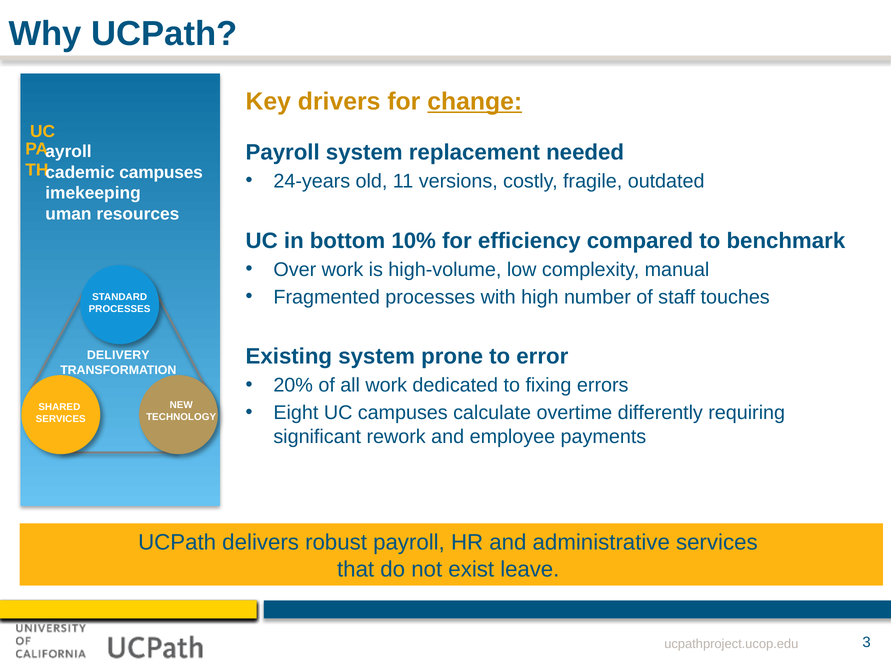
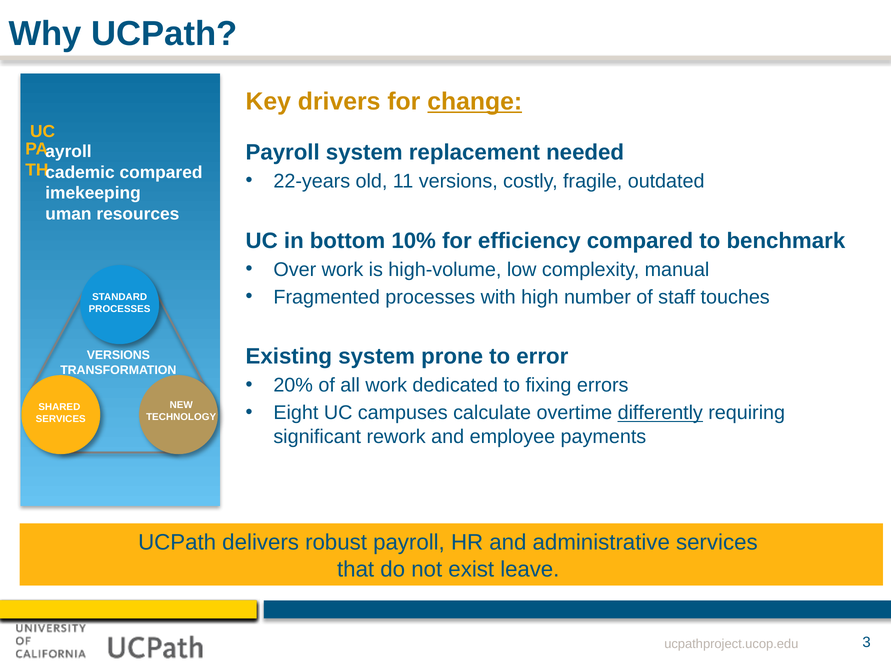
cademic campuses: campuses -> compared
24-years: 24-years -> 22-years
DELIVERY at (118, 355): DELIVERY -> VERSIONS
differently underline: none -> present
